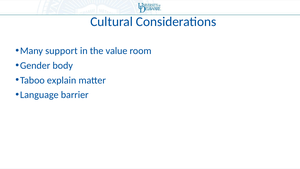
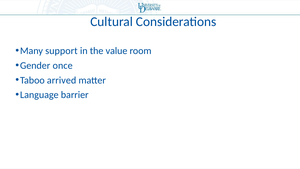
body: body -> once
explain: explain -> arrived
